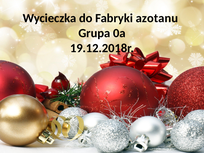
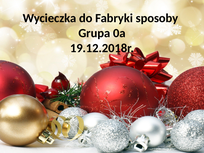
azotanu: azotanu -> sposoby
